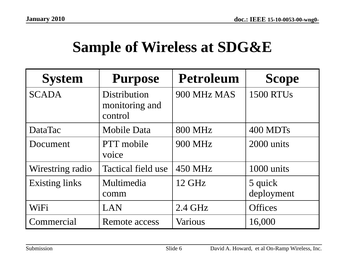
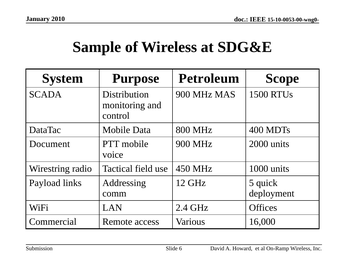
Existing: Existing -> Payload
Multimedia: Multimedia -> Addressing
